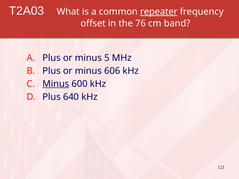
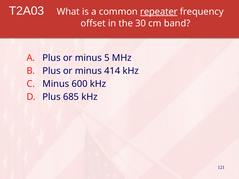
76: 76 -> 30
606: 606 -> 414
Minus at (56, 84) underline: present -> none
640: 640 -> 685
